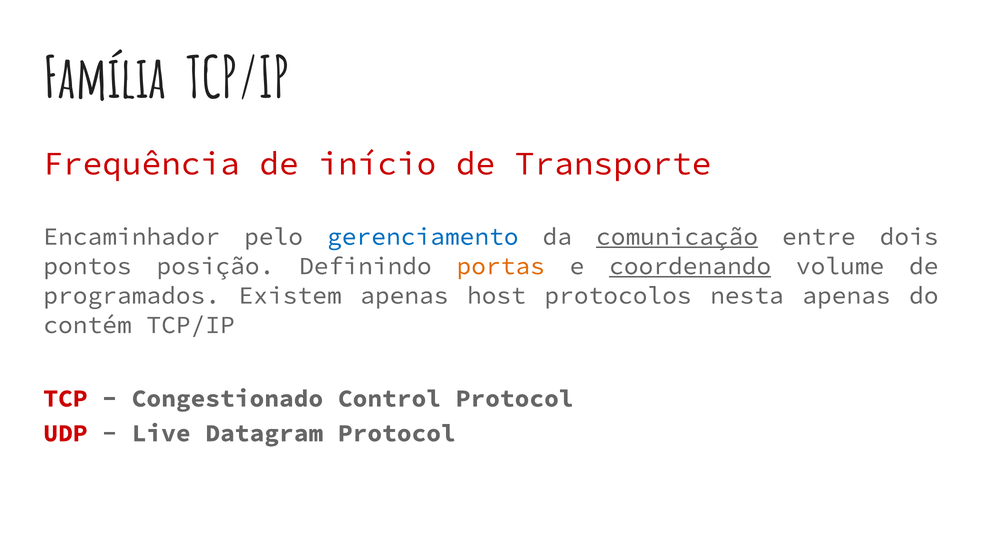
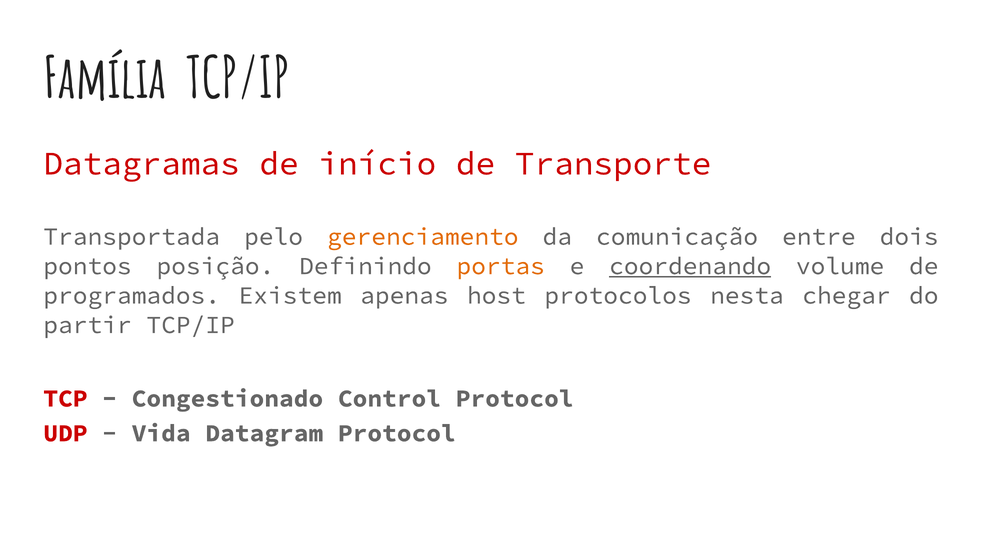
Frequência: Frequência -> Datagramas
Encaminhador: Encaminhador -> Transportada
gerenciamento colour: blue -> orange
comunicação underline: present -> none
nesta apenas: apenas -> chegar
contém: contém -> partir
Live: Live -> Vida
